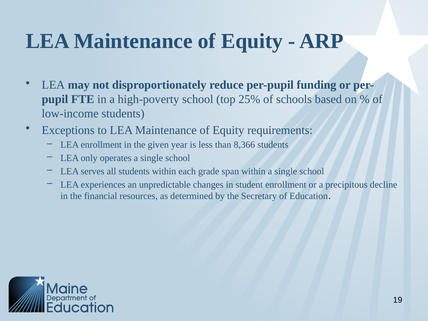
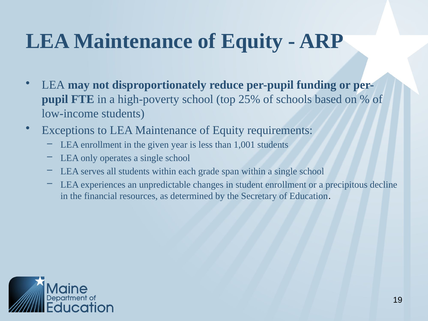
8,366: 8,366 -> 1,001
